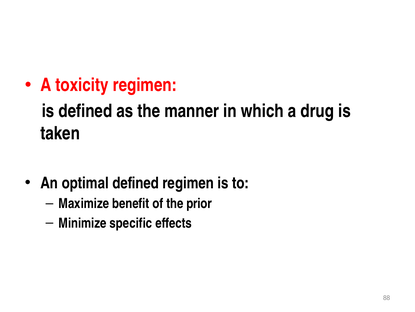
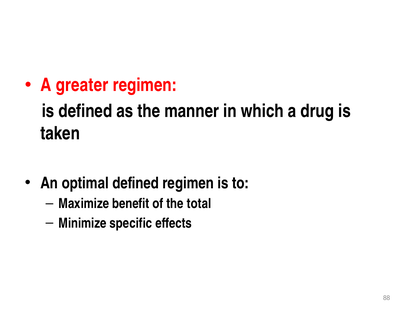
toxicity: toxicity -> greater
prior: prior -> total
